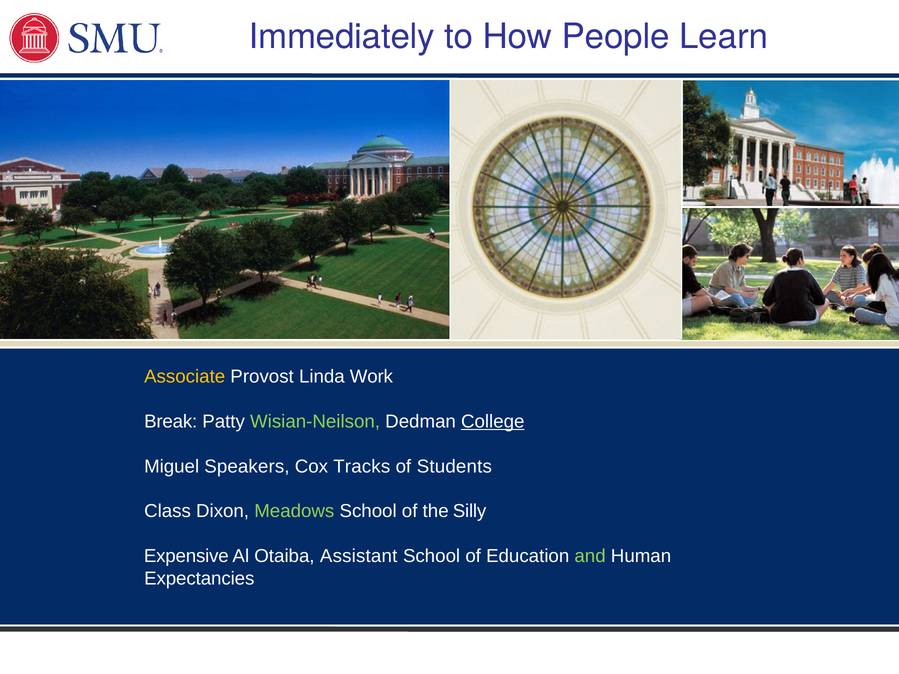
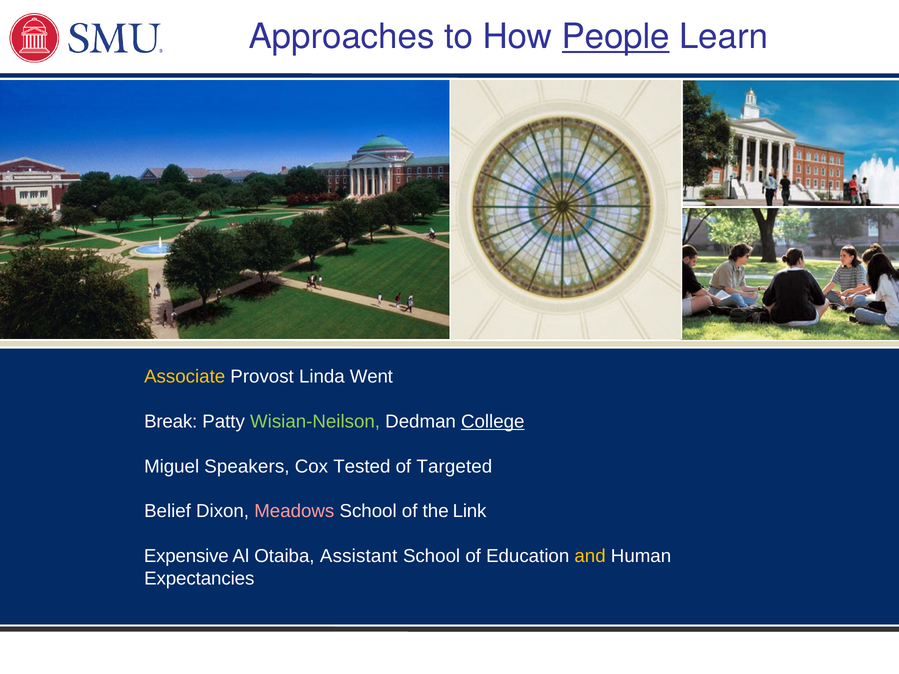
Immediately: Immediately -> Approaches
People underline: none -> present
Work: Work -> Went
Tracks: Tracks -> Tested
Students: Students -> Targeted
Class: Class -> Belief
Meadows colour: light green -> pink
Silly: Silly -> Link
and colour: light green -> yellow
